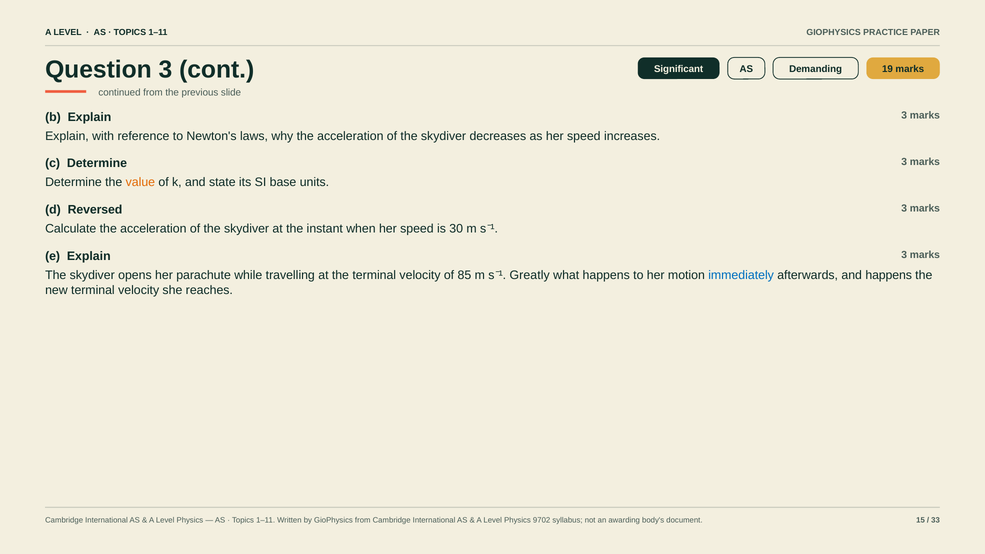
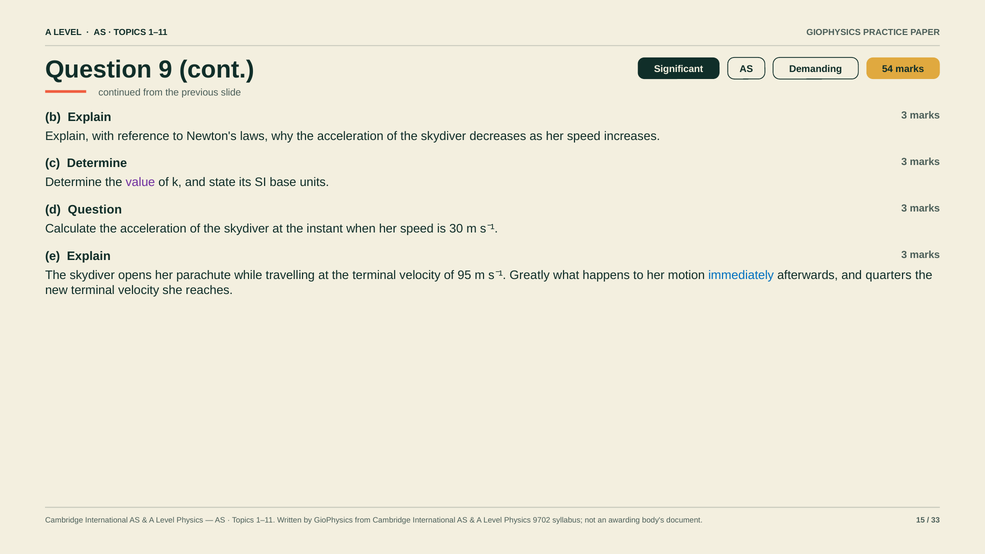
Question 3: 3 -> 9
19: 19 -> 54
value colour: orange -> purple
d Reversed: Reversed -> Question
85: 85 -> 95
and happens: happens -> quarters
